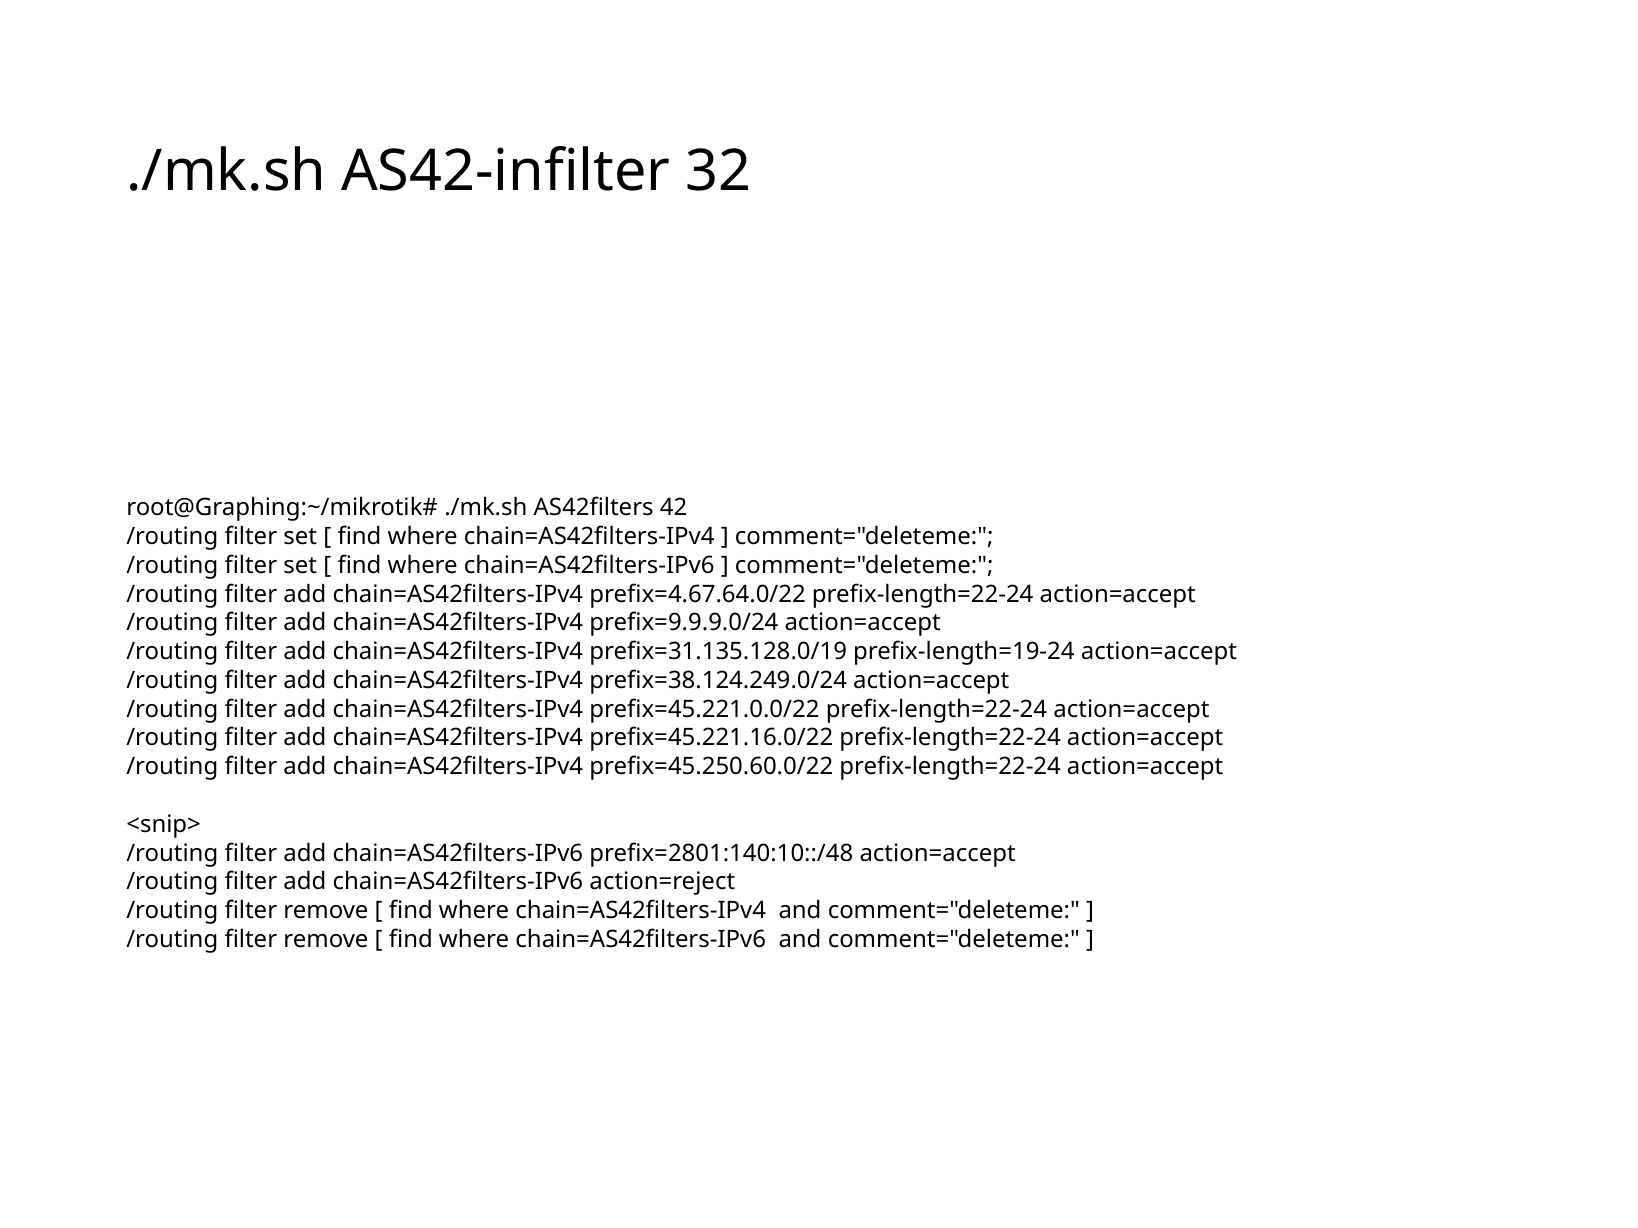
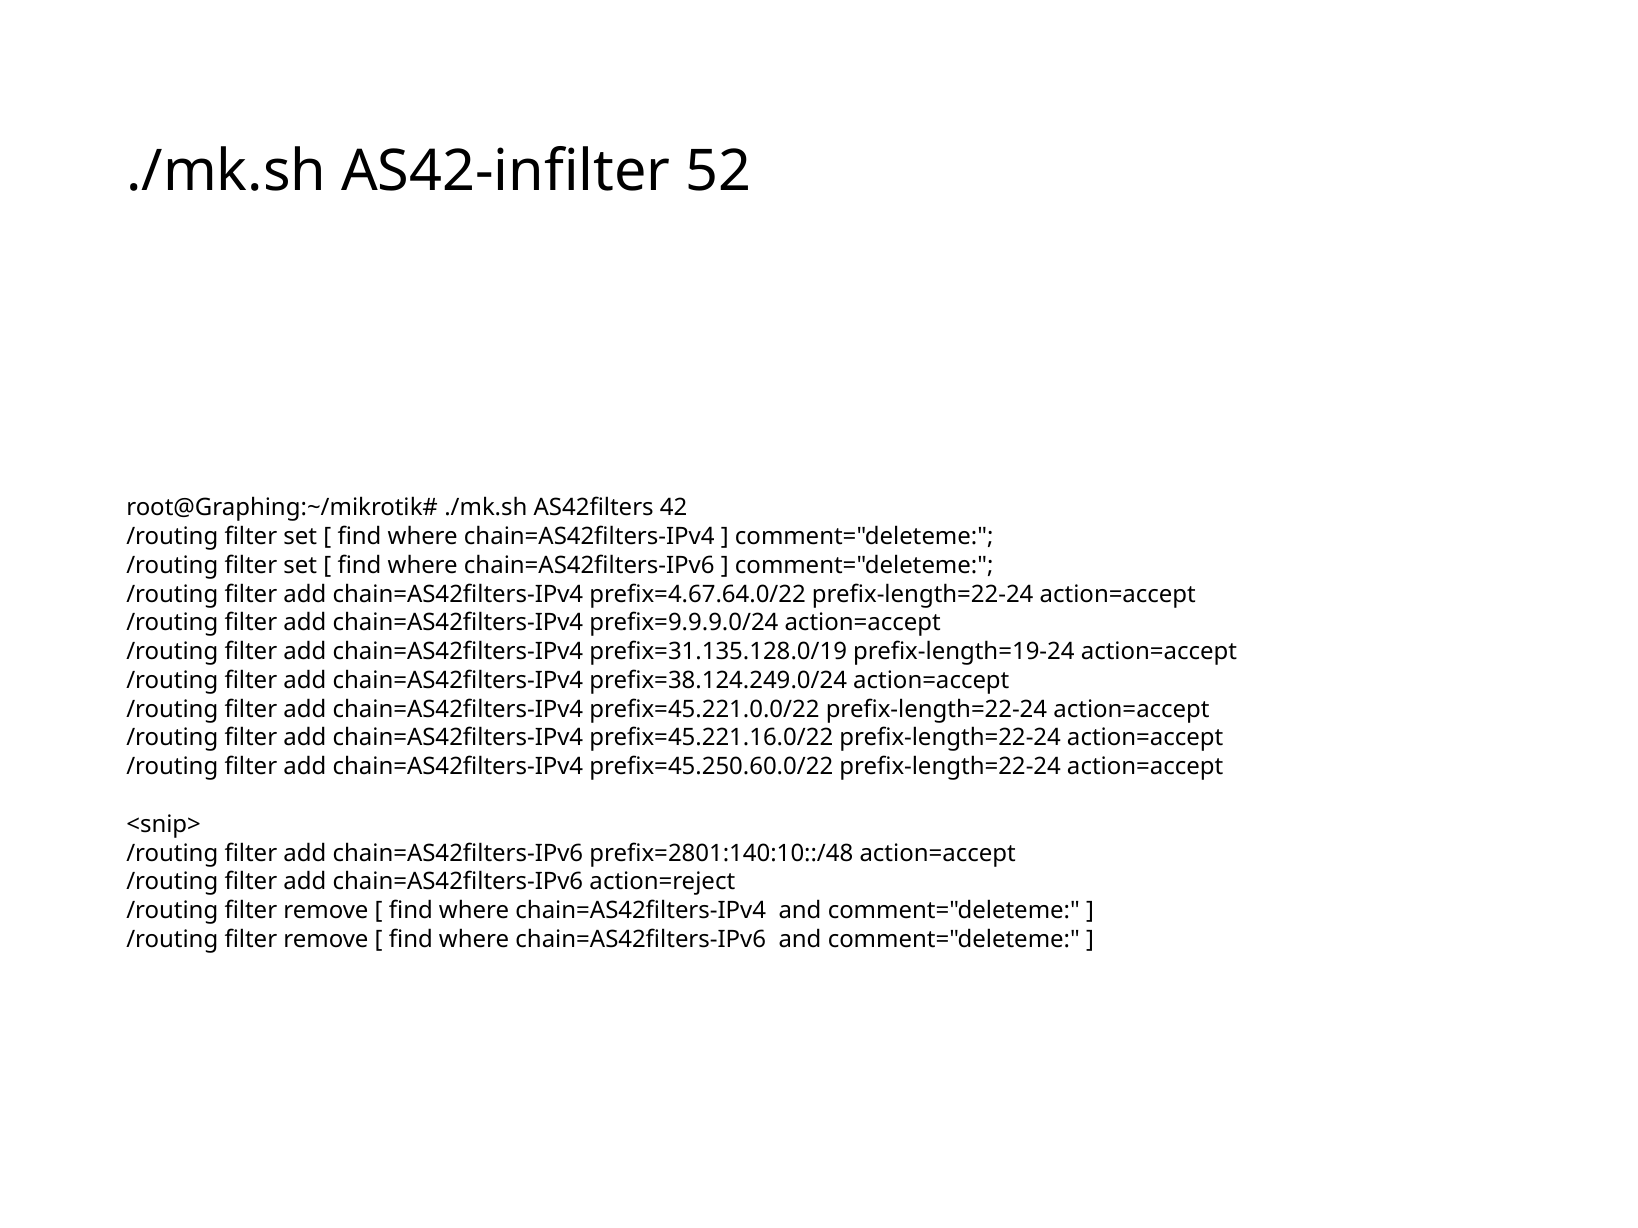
32: 32 -> 52
